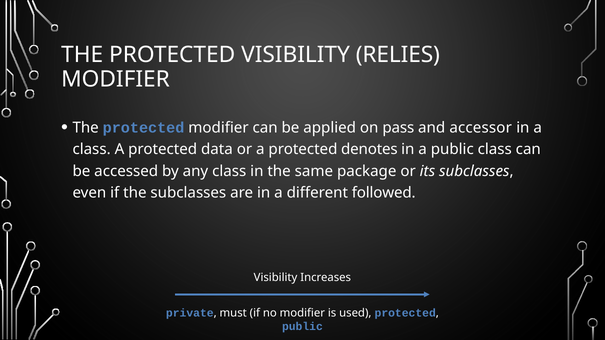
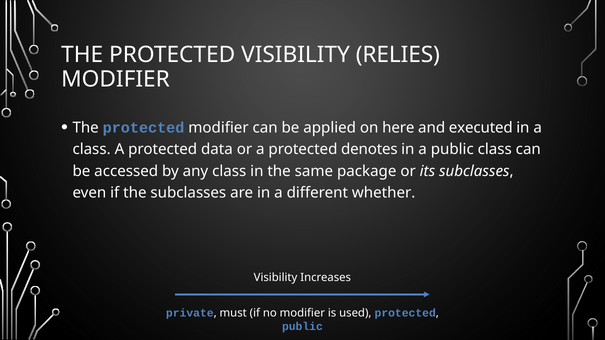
pass: pass -> here
accessor: accessor -> executed
followed: followed -> whether
